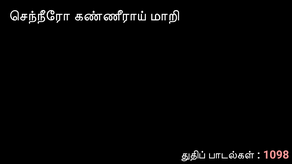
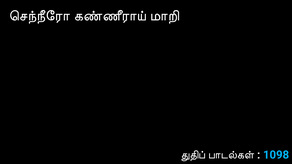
1098 colour: pink -> light blue
